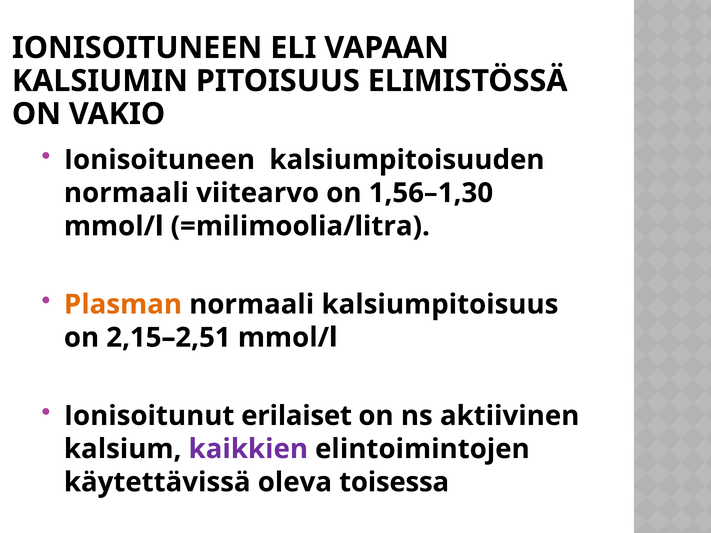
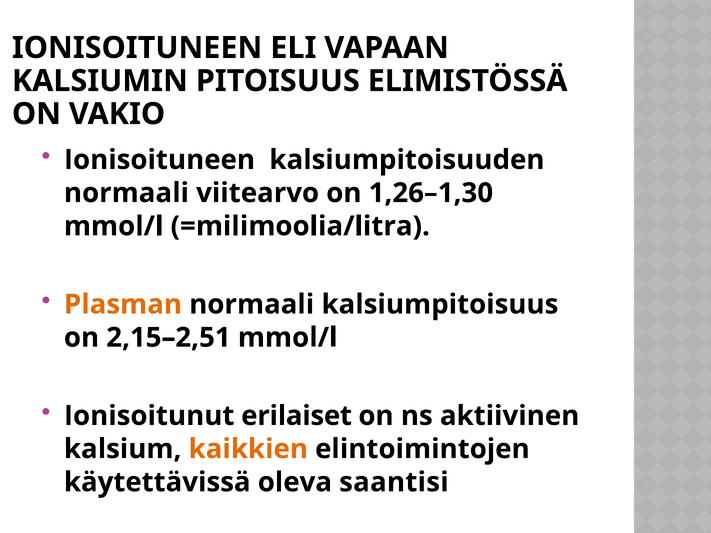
1,56–1,30: 1,56–1,30 -> 1,26–1,30
kaikkien colour: purple -> orange
toisessa: toisessa -> saantisi
